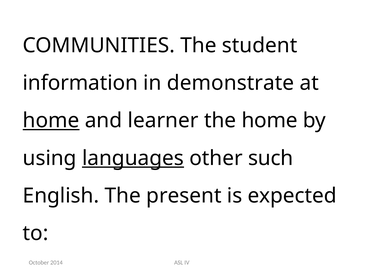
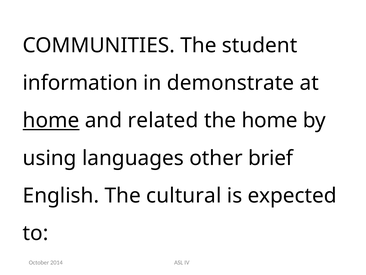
learner: learner -> related
languages underline: present -> none
such: such -> brief
present: present -> cultural
